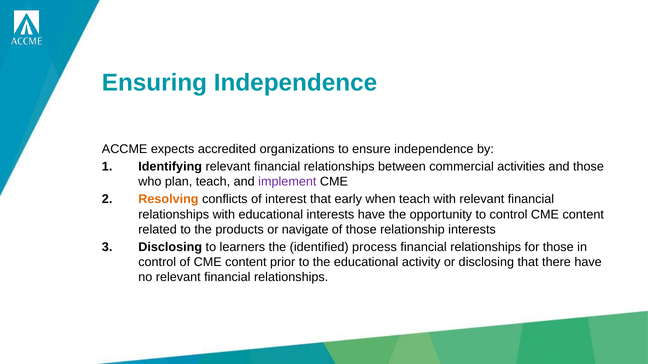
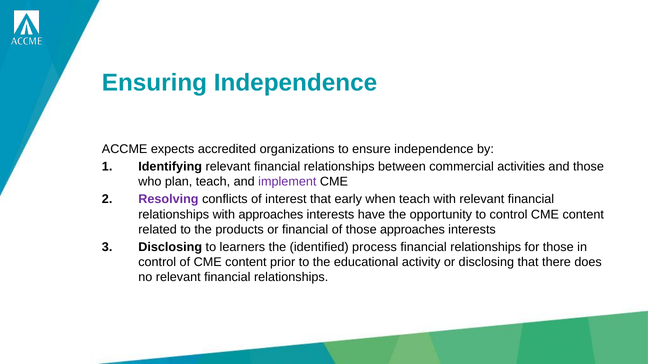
Resolving colour: orange -> purple
with educational: educational -> approaches
or navigate: navigate -> financial
those relationship: relationship -> approaches
there have: have -> does
